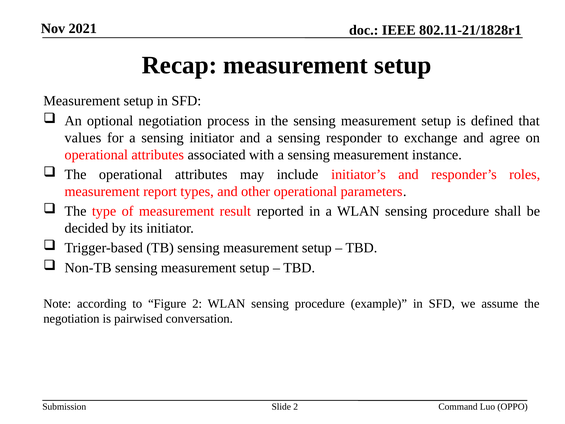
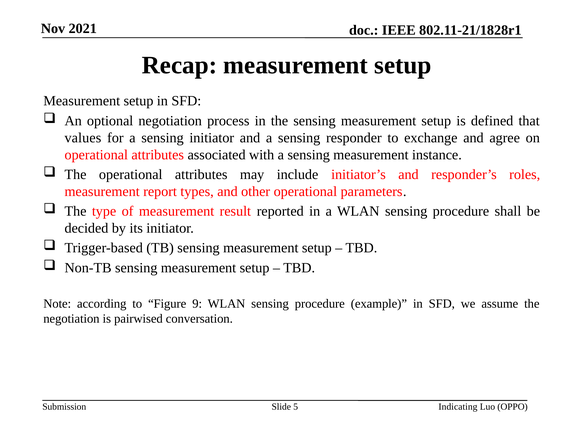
Figure 2: 2 -> 9
Slide 2: 2 -> 5
Command: Command -> Indicating
